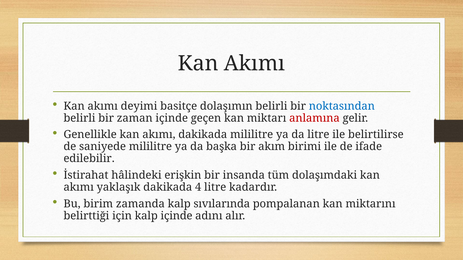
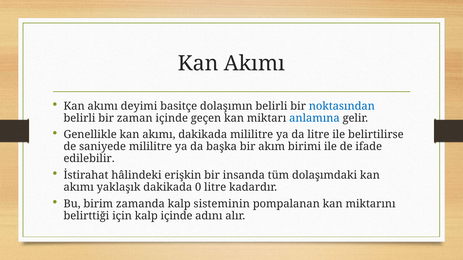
anlamına colour: red -> blue
4: 4 -> 0
sıvılarında: sıvılarında -> sisteminin
